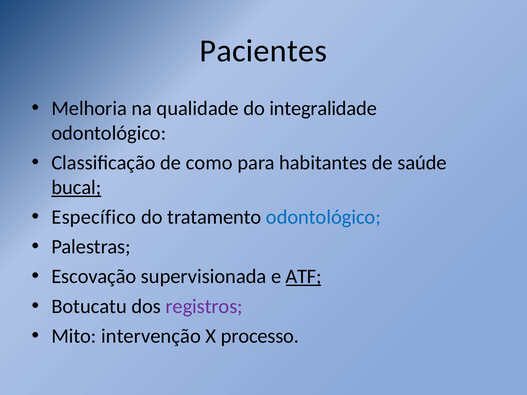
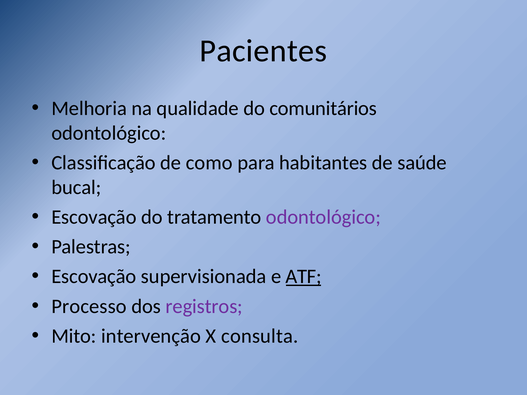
integralidade: integralidade -> comunitários
bucal underline: present -> none
Específico at (94, 217): Específico -> Escovação
odontológico at (323, 217) colour: blue -> purple
Botucatu: Botucatu -> Processo
processo: processo -> consulta
